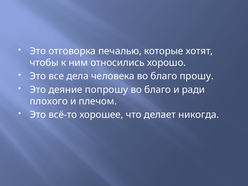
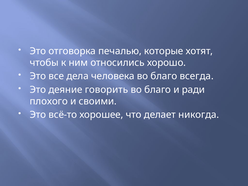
прошу: прошу -> всегда
попрошу: попрошу -> говорить
плечом: плечом -> своими
